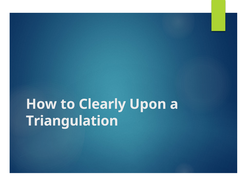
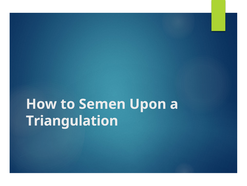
Clearly: Clearly -> Semen
